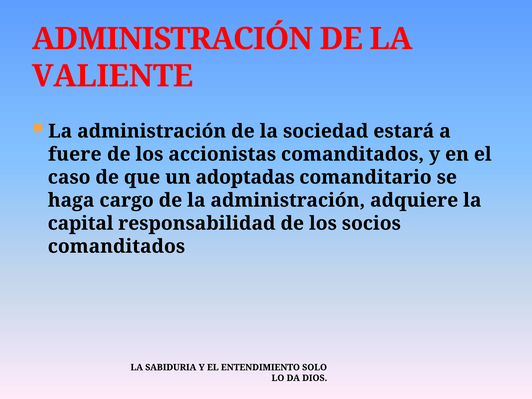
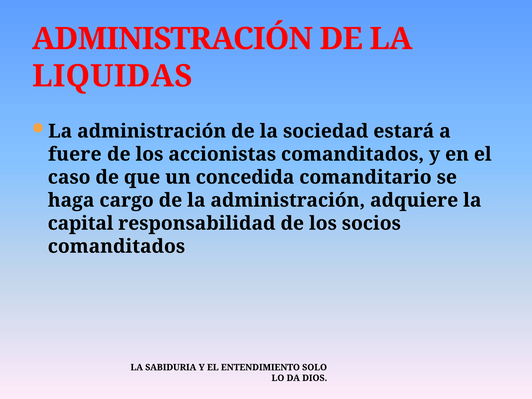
VALIENTE: VALIENTE -> LIQUIDAS
adoptadas: adoptadas -> concedida
